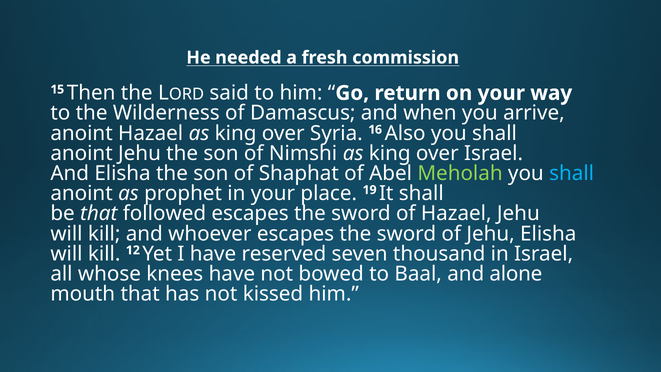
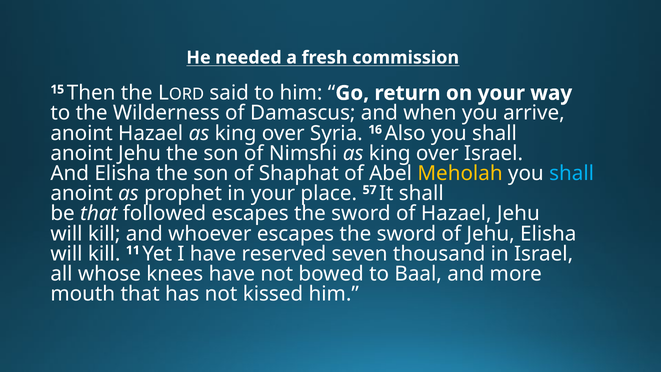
Meholah colour: light green -> yellow
19: 19 -> 57
12: 12 -> 11
alone: alone -> more
